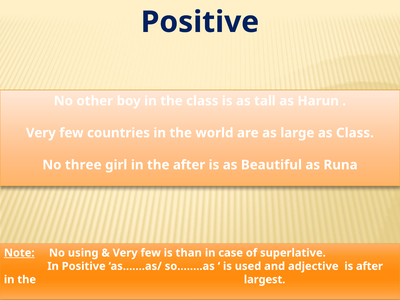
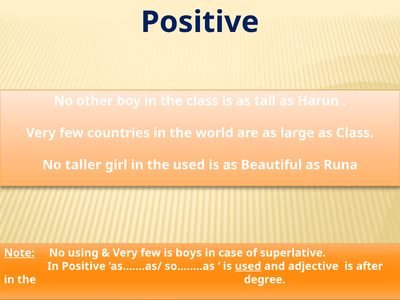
three: three -> taller
the after: after -> used
than: than -> boys
used at (248, 266) underline: none -> present
largest: largest -> degree
